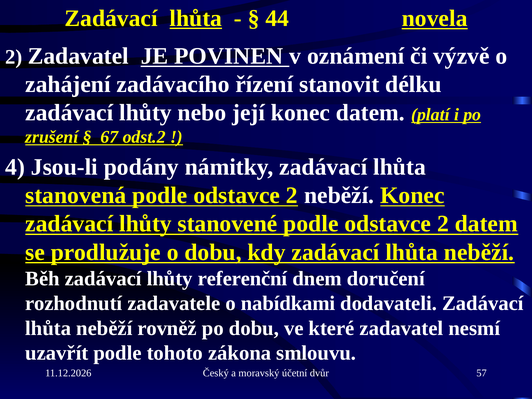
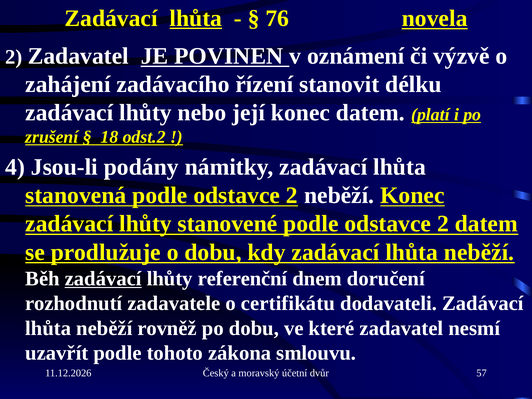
44: 44 -> 76
67: 67 -> 18
zadávací at (103, 279) underline: none -> present
nabídkami: nabídkami -> certifikátu
